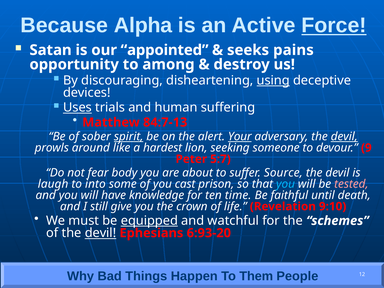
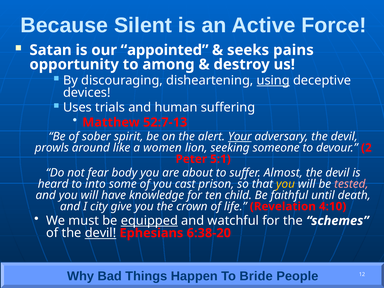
Alpha: Alpha -> Silent
Force underline: present -> none
Uses underline: present -> none
84:7-13: 84:7-13 -> 52:7-13
spirit underline: present -> none
devil at (344, 137) underline: present -> none
hardest: hardest -> women
9: 9 -> 2
5:7: 5:7 -> 5:1
Source: Source -> Almost
laugh: laugh -> heard
you at (286, 184) colour: light blue -> yellow
time: time -> child
still: still -> city
9:10: 9:10 -> 4:10
6:93-20: 6:93-20 -> 6:38-20
Them: Them -> Bride
